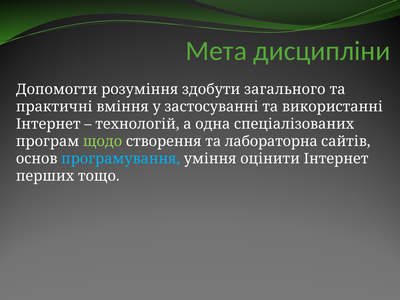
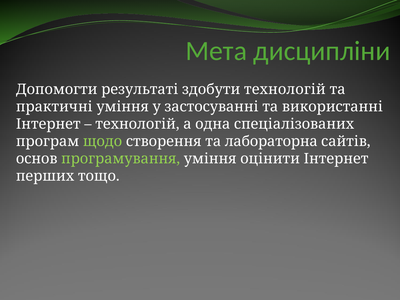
розуміння: розуміння -> результаті
здобути загального: загального -> технологій
практичні вміння: вміння -> уміння
програмування colour: light blue -> light green
